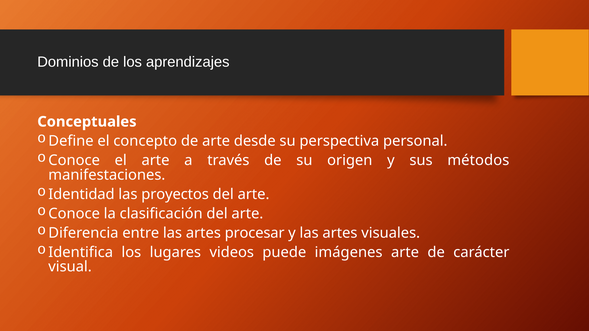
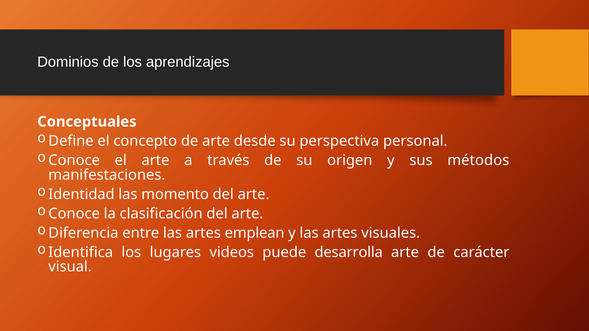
proyectos: proyectos -> momento
procesar: procesar -> emplean
imágenes: imágenes -> desarrolla
